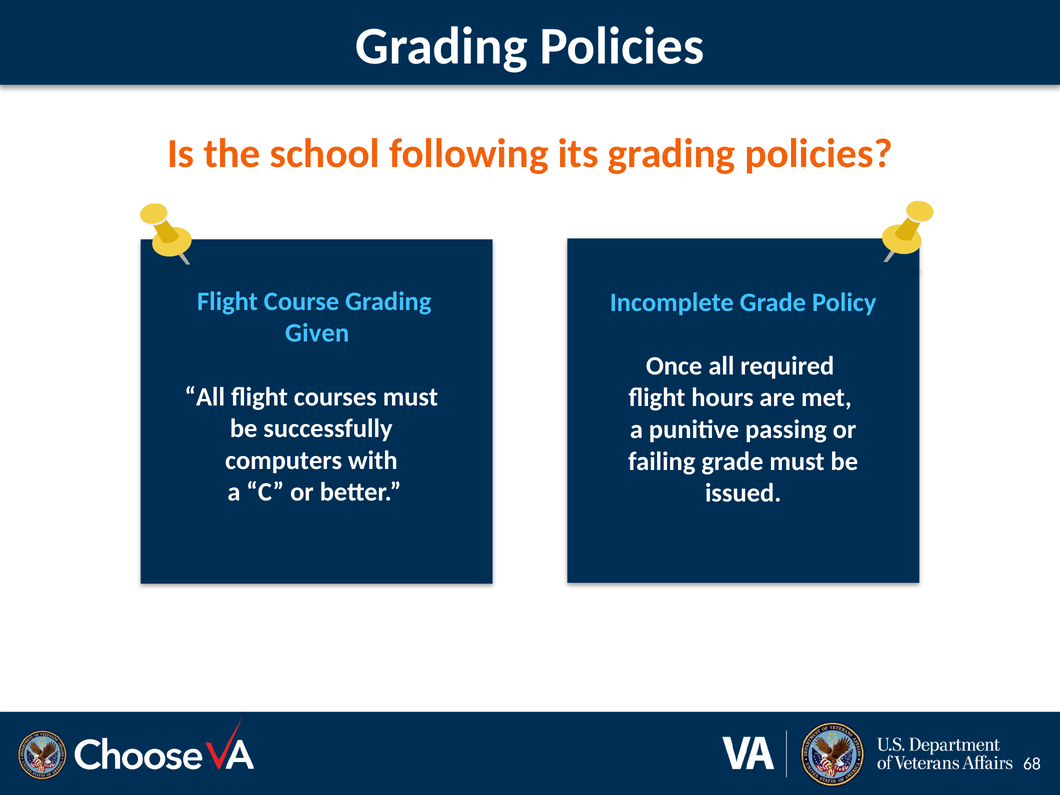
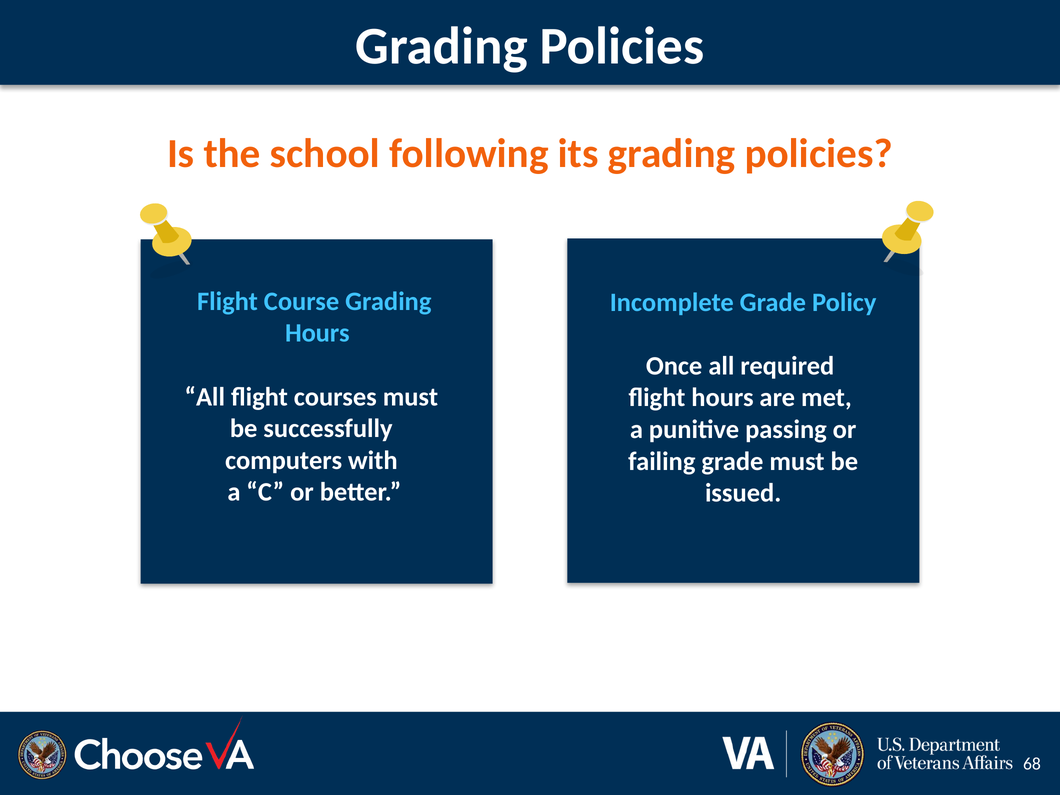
Given at (317, 333): Given -> Hours
